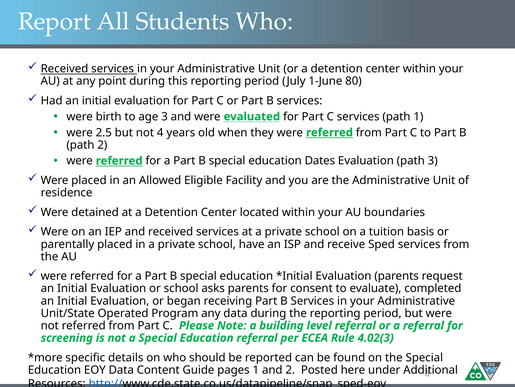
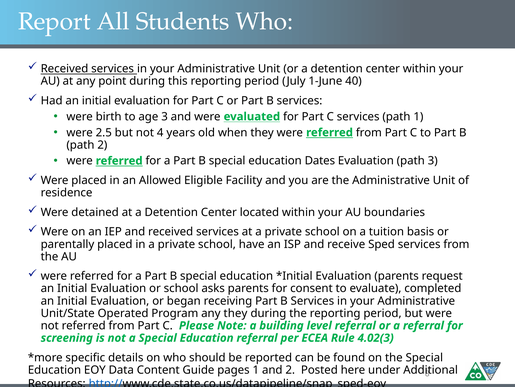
80: 80 -> 40
any data: data -> they
